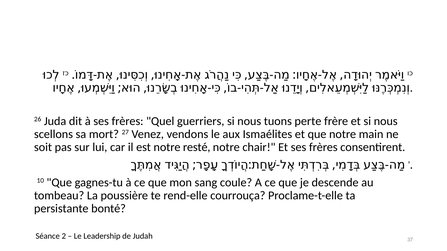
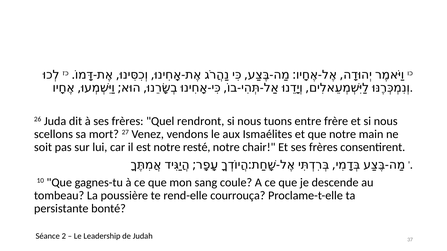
guerriers: guerriers -> rendront
perte: perte -> entre
